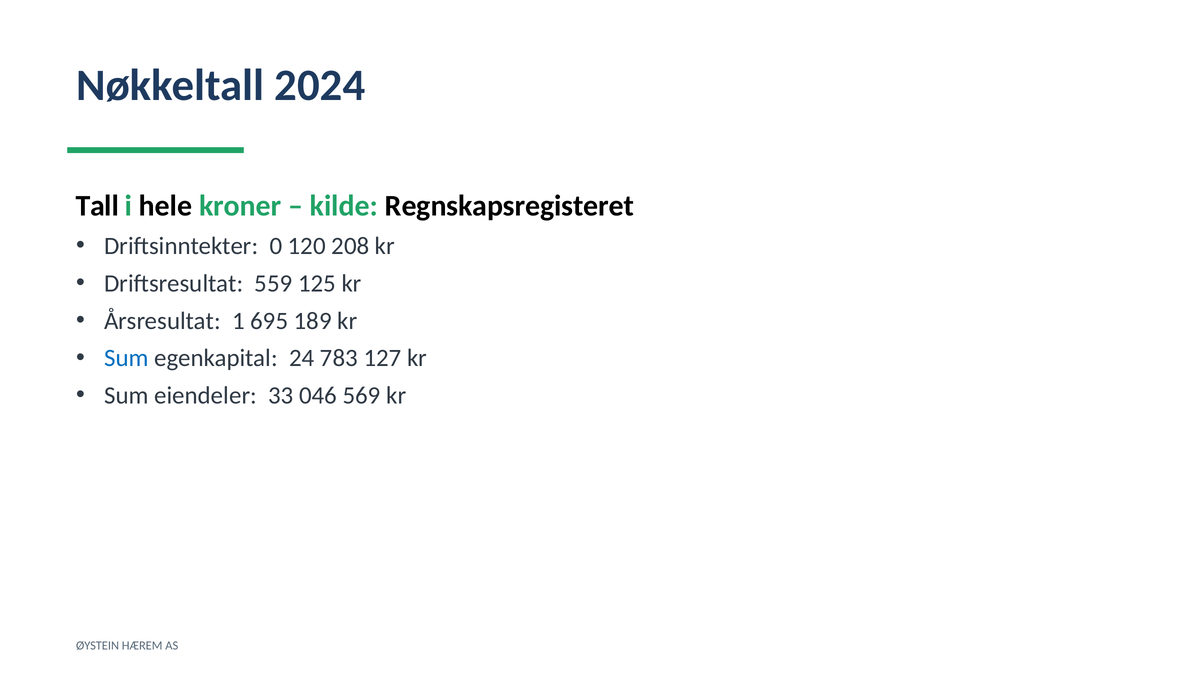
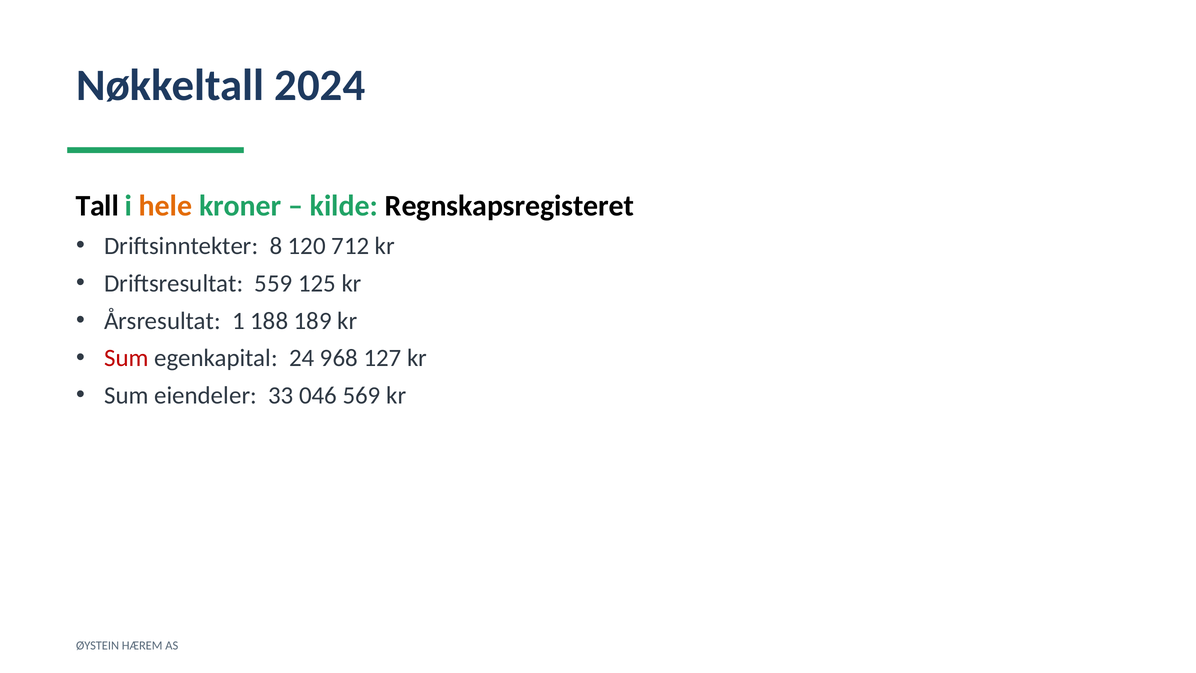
hele colour: black -> orange
0: 0 -> 8
208: 208 -> 712
695: 695 -> 188
Sum at (126, 358) colour: blue -> red
783: 783 -> 968
